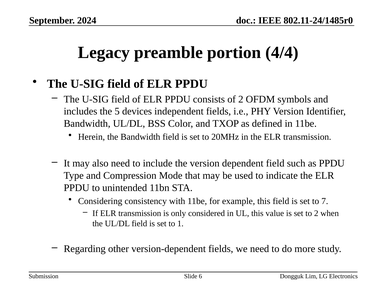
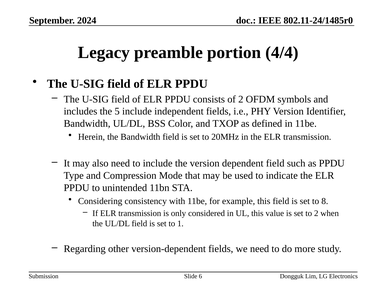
5 devices: devices -> include
7: 7 -> 8
